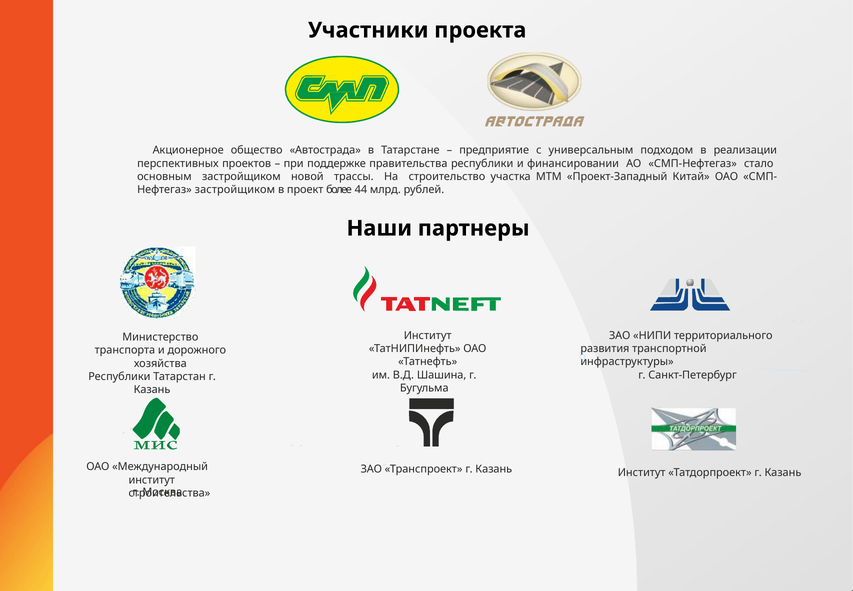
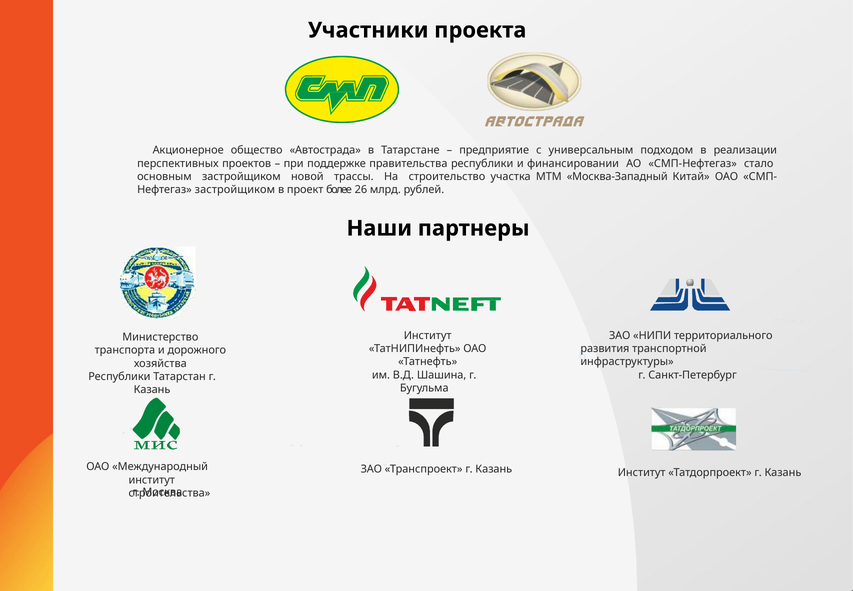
Проект-Западный: Проект-Западный -> Москва-Западный
44: 44 -> 26
